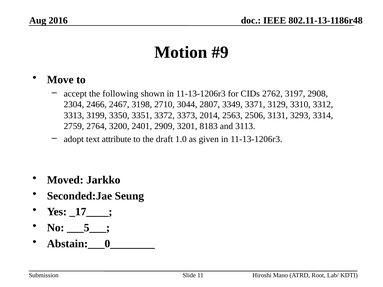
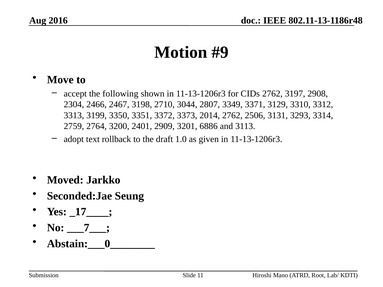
2014 2563: 2563 -> 2762
8183: 8183 -> 6886
attribute: attribute -> rollback
___5___: ___5___ -> ___7___
